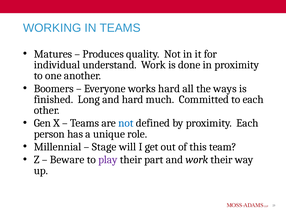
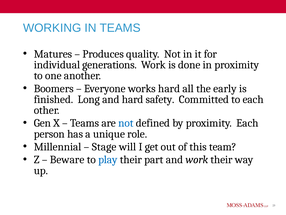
understand: understand -> generations
ways: ways -> early
much: much -> safety
play colour: purple -> blue
